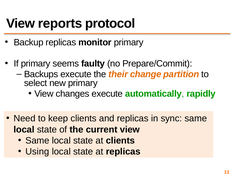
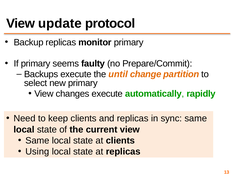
reports: reports -> update
their: their -> until
